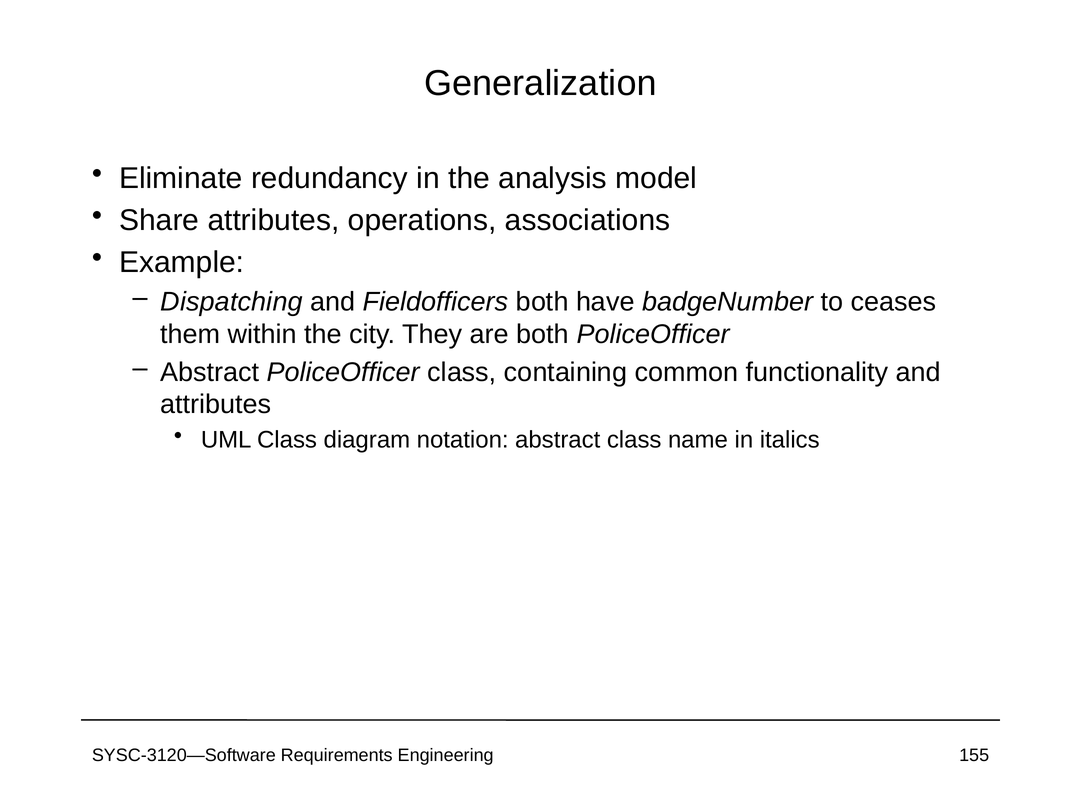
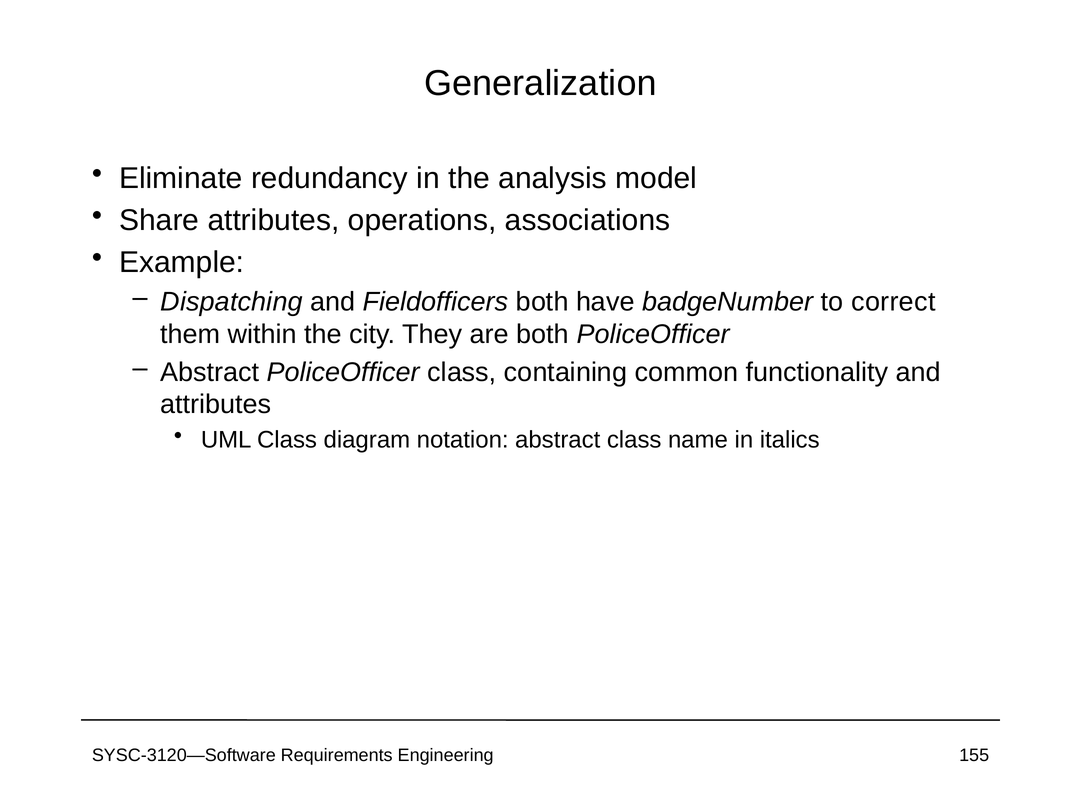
ceases: ceases -> correct
